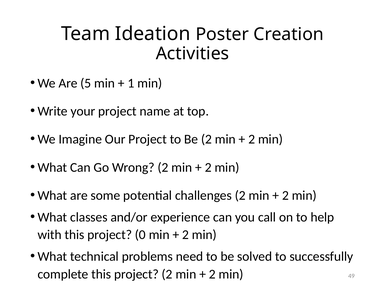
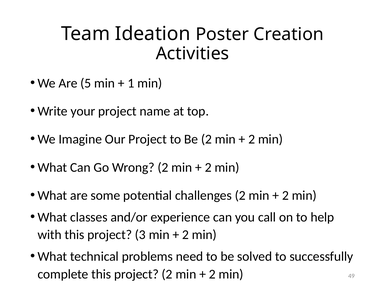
0: 0 -> 3
